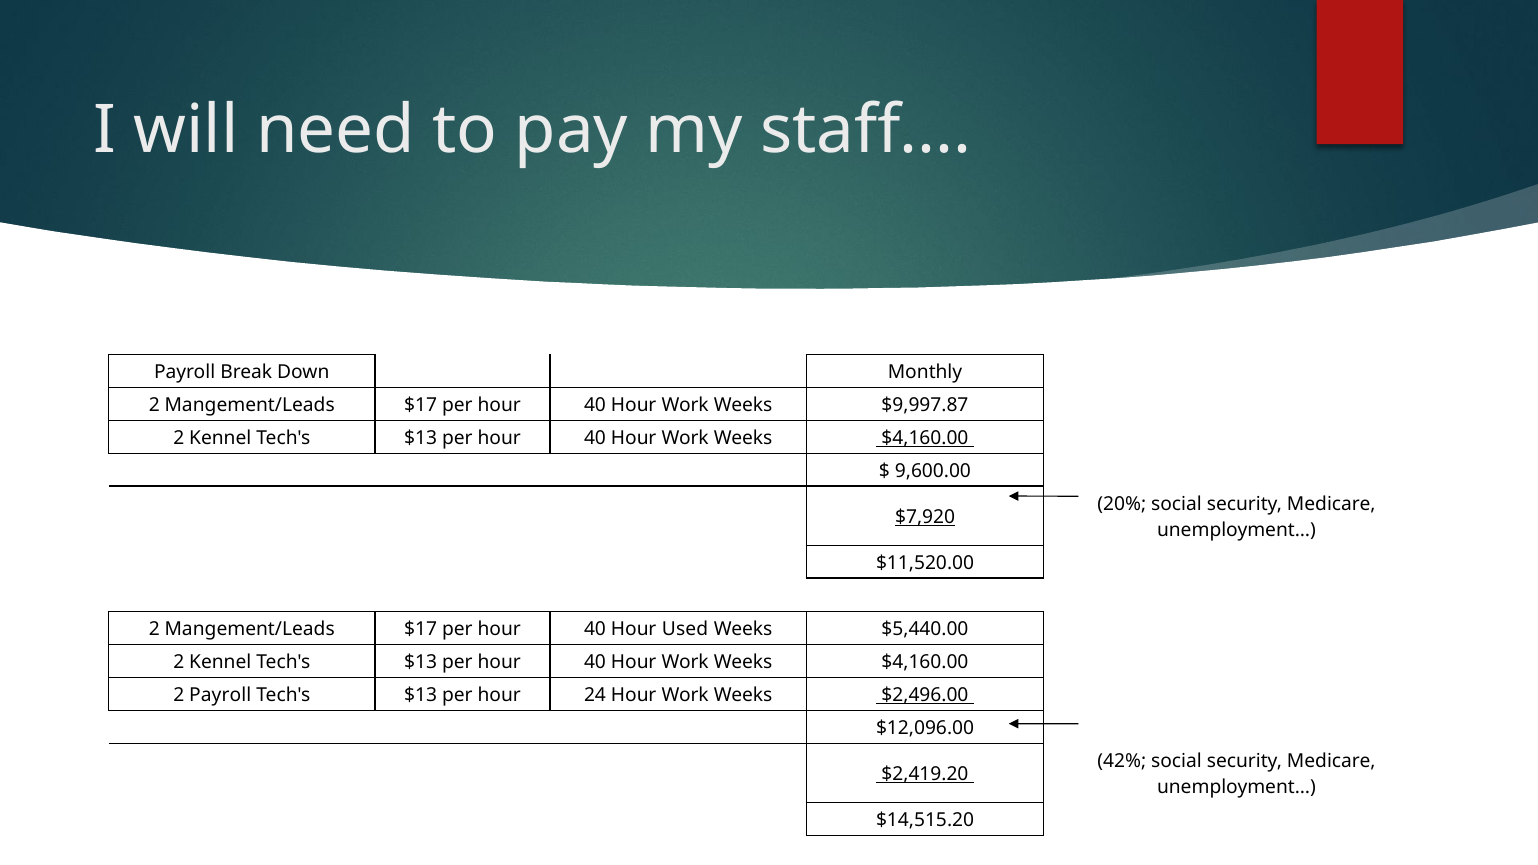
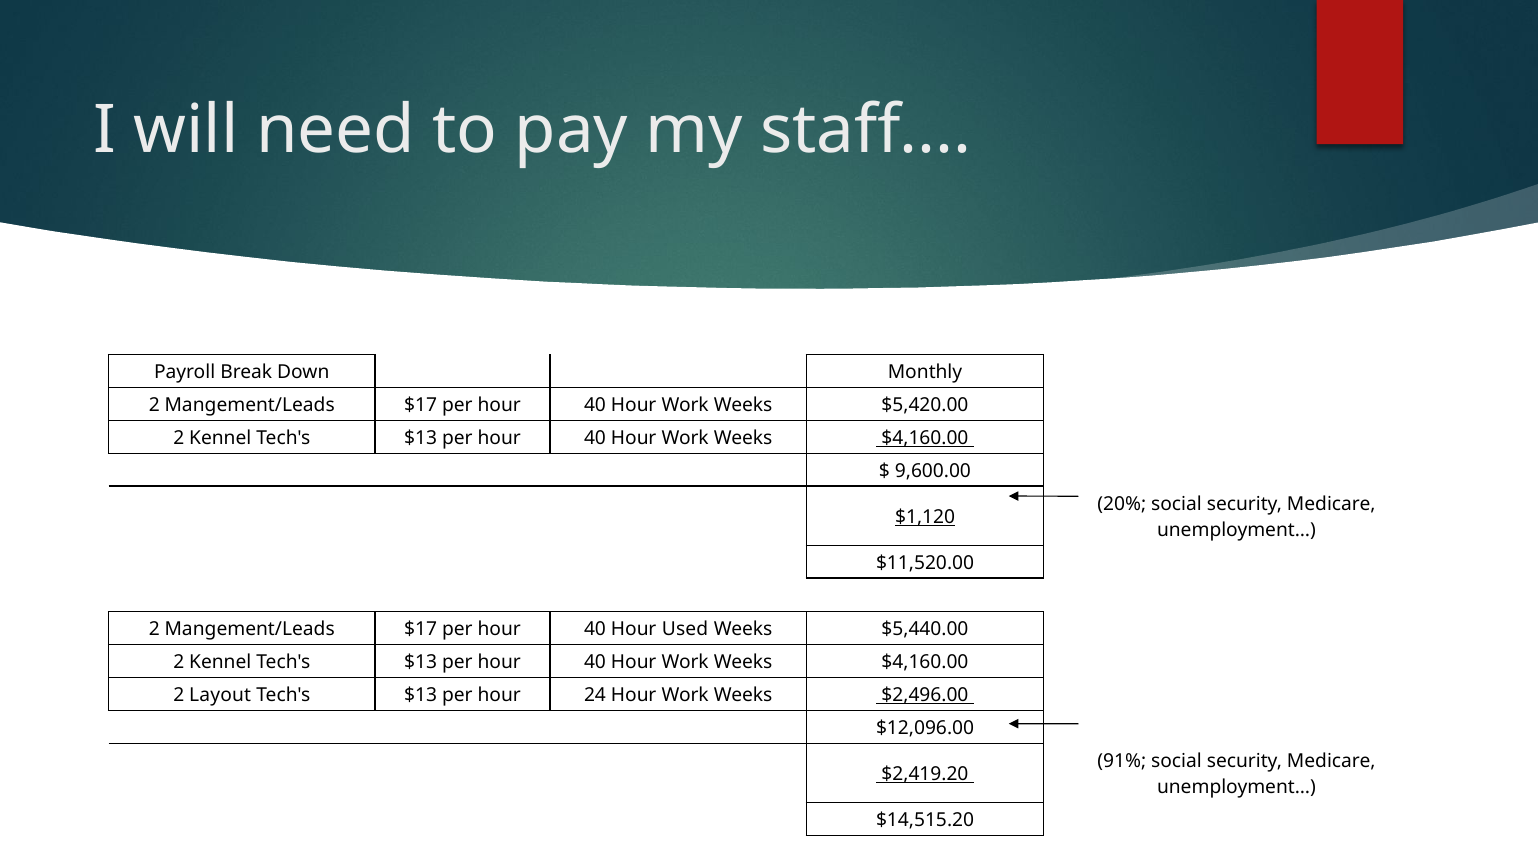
$9,997.87: $9,997.87 -> $5,420.00
$7,920: $7,920 -> $1,120
2 Payroll: Payroll -> Layout
42%: 42% -> 91%
